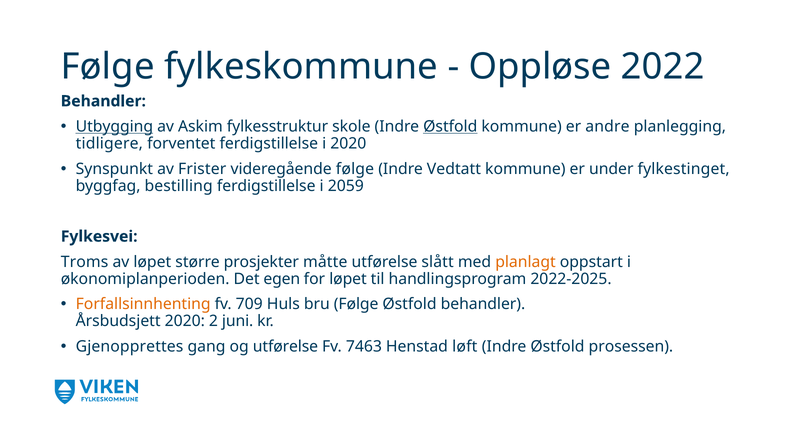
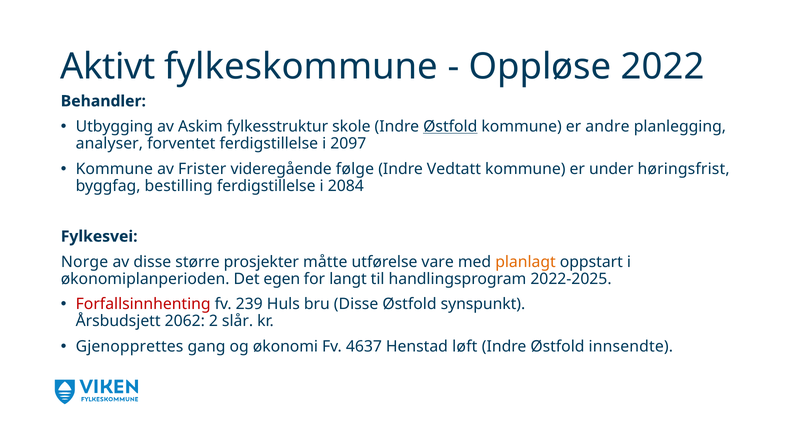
Følge at (108, 67): Følge -> Aktivt
Utbygging underline: present -> none
tidligere: tidligere -> analyser
i 2020: 2020 -> 2097
Synspunkt at (114, 169): Synspunkt -> Kommune
fylkestinget: fylkestinget -> høringsfrist
2059: 2059 -> 2084
Troms: Troms -> Norge
av løpet: løpet -> disse
slått: slått -> vare
for løpet: løpet -> langt
Forfallsinnhenting colour: orange -> red
709: 709 -> 239
bru Følge: Følge -> Disse
Østfold behandler: behandler -> synspunkt
Årsbudsjett 2020: 2020 -> 2062
juni: juni -> slår
og utførelse: utførelse -> økonomi
7463: 7463 -> 4637
prosessen: prosessen -> innsendte
